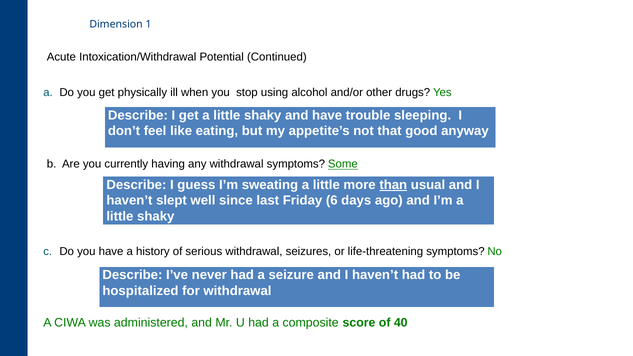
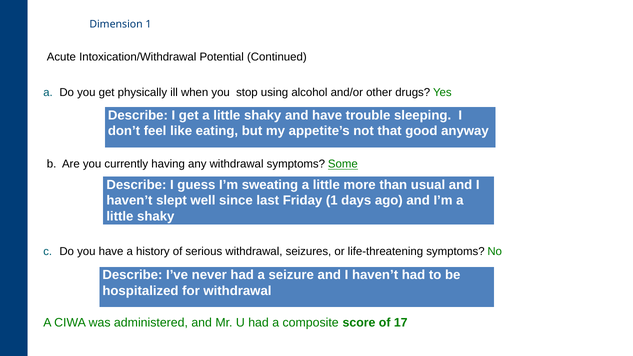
than underline: present -> none
Friday 6: 6 -> 1
40: 40 -> 17
